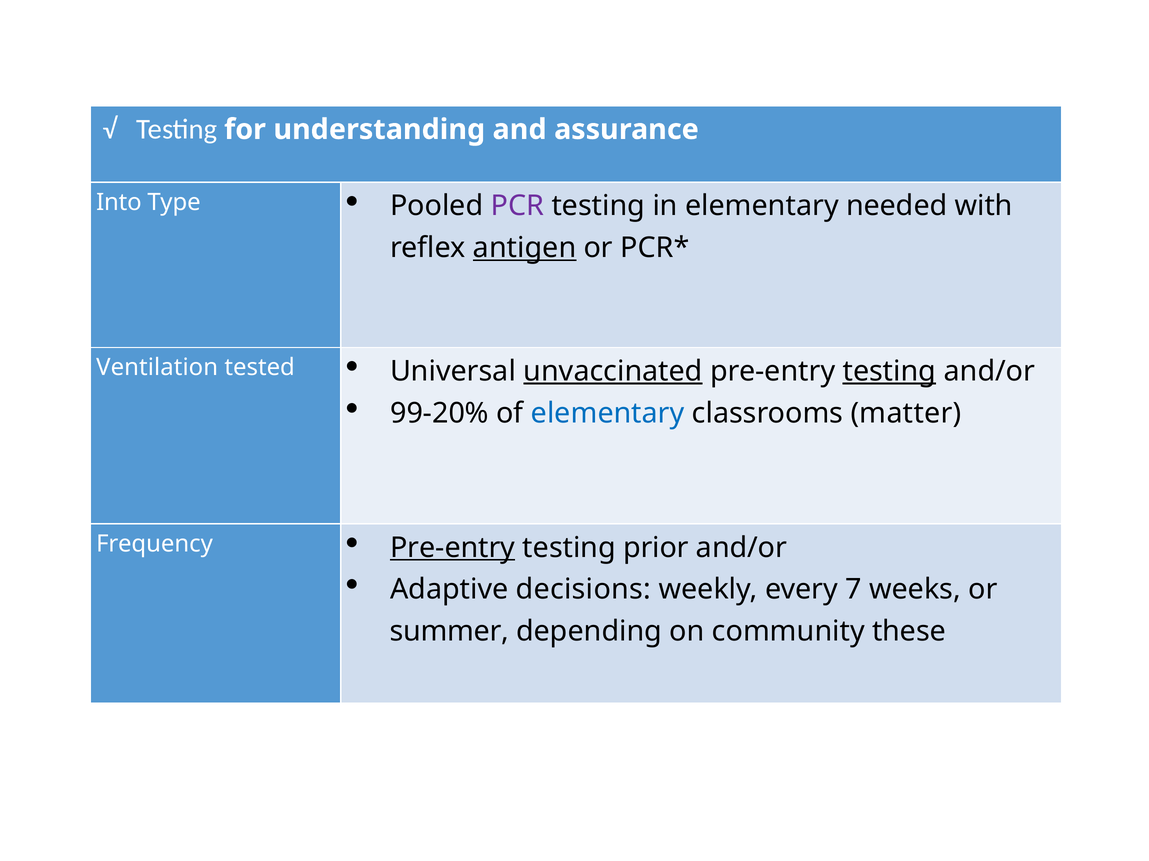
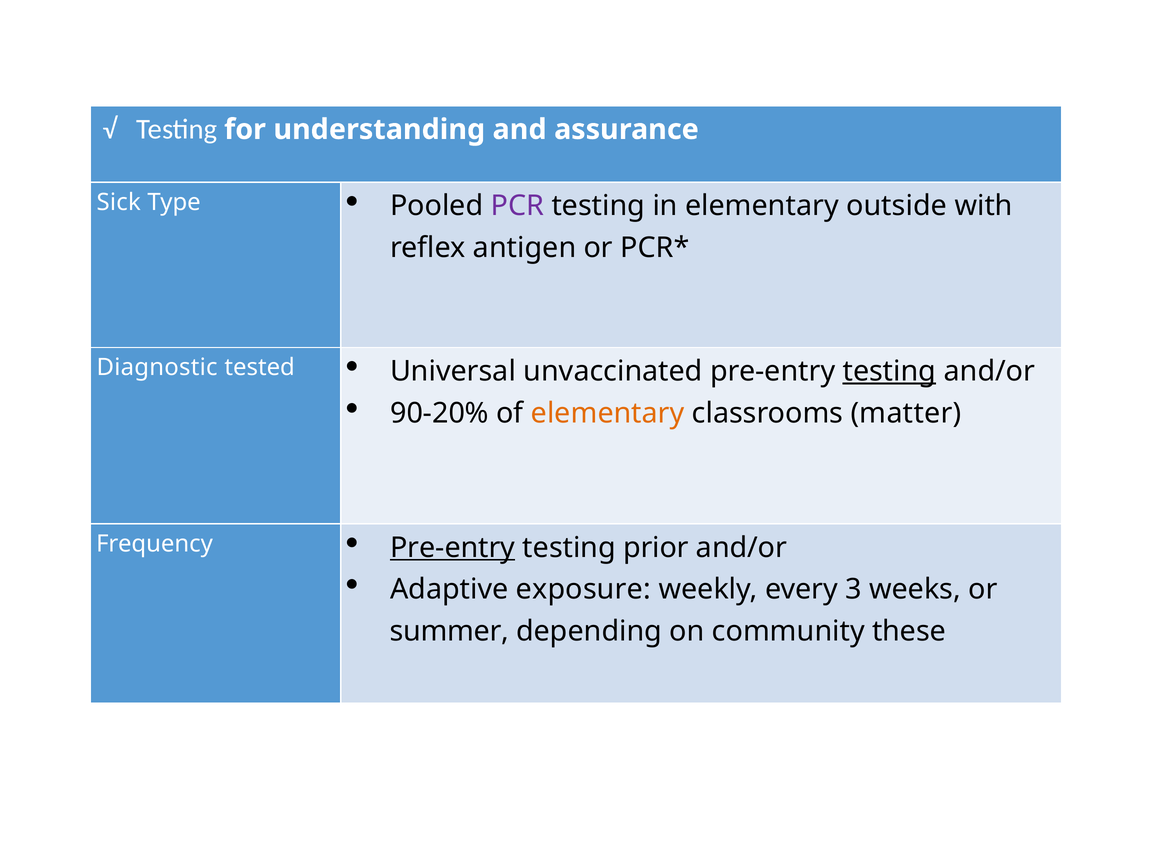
Into: Into -> Sick
needed: needed -> outside
antigen underline: present -> none
Ventilation: Ventilation -> Diagnostic
unvaccinated underline: present -> none
99-20%: 99-20% -> 90-20%
elementary at (608, 413) colour: blue -> orange
decisions: decisions -> exposure
7: 7 -> 3
